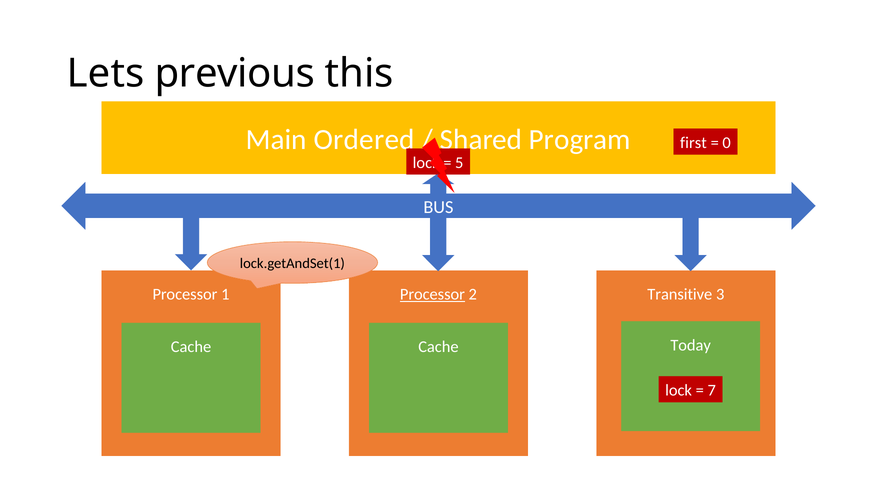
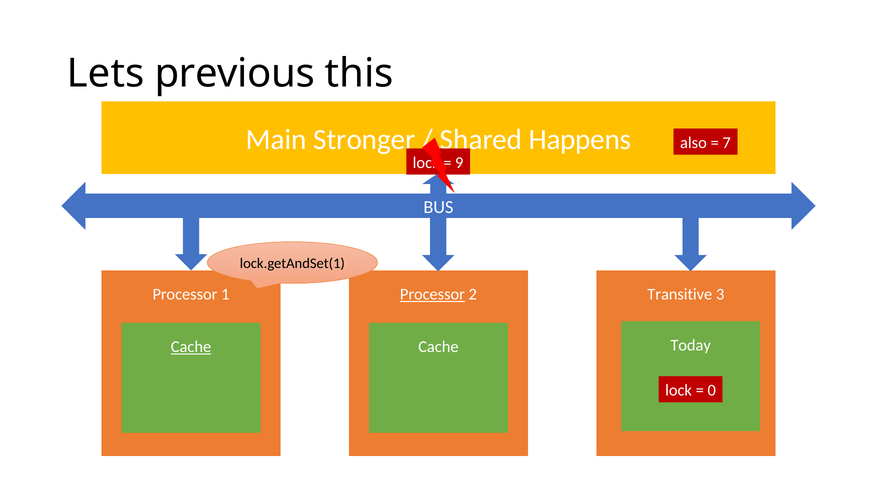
Ordered: Ordered -> Stronger
Program: Program -> Happens
first: first -> also
0: 0 -> 7
5: 5 -> 9
Cache at (191, 347) underline: none -> present
7: 7 -> 0
